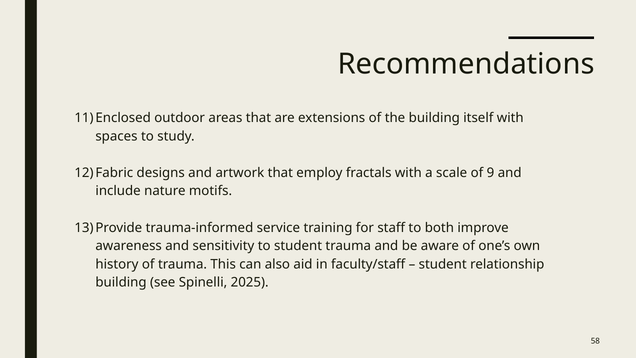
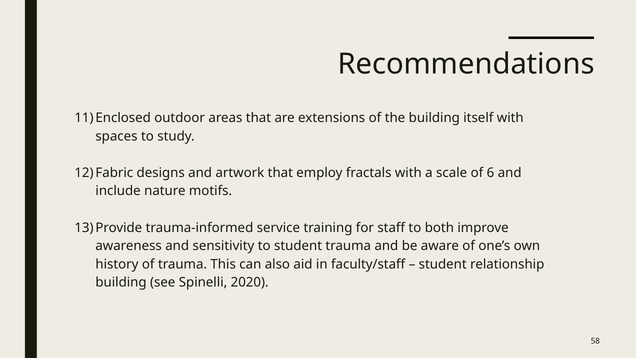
9: 9 -> 6
2025: 2025 -> 2020
